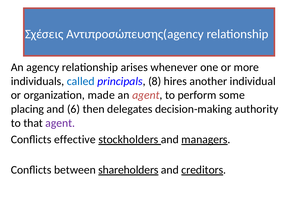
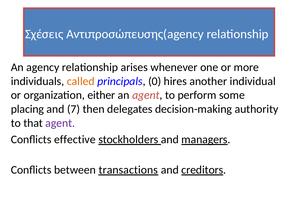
called colour: blue -> orange
8: 8 -> 0
made: made -> either
6: 6 -> 7
shareholders: shareholders -> transactions
